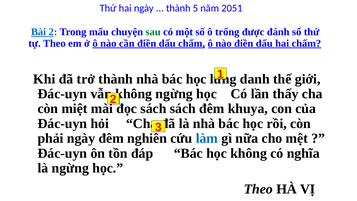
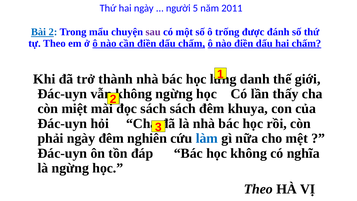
thành at (178, 8): thành -> người
2051: 2051 -> 2011
sau colour: green -> purple
